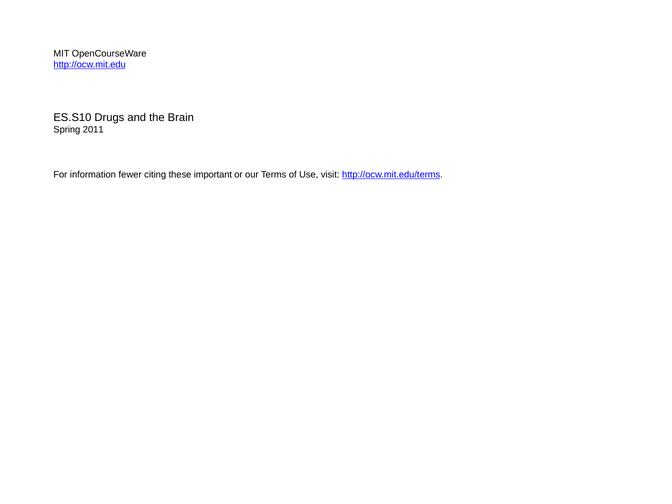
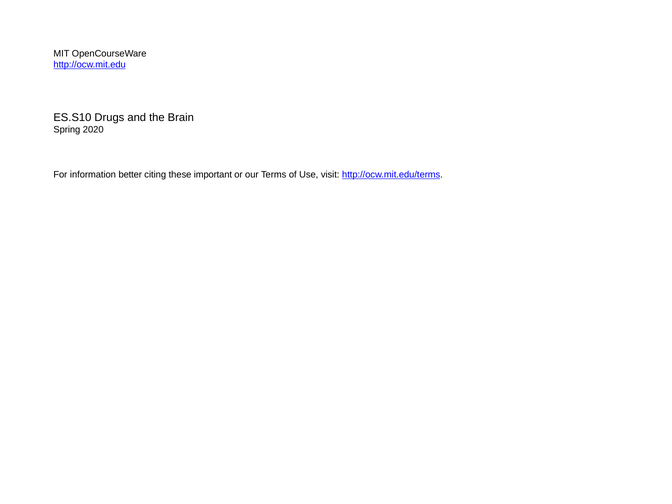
2011: 2011 -> 2020
fewer: fewer -> better
